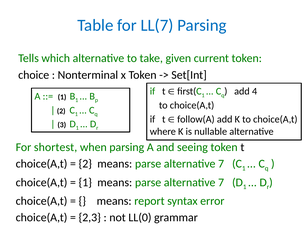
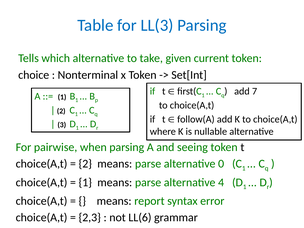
LL(7: LL(7 -> LL(3
4: 4 -> 7
shortest: shortest -> pairwise
7 at (221, 164): 7 -> 0
7 at (221, 182): 7 -> 4
LL(0: LL(0 -> LL(6
